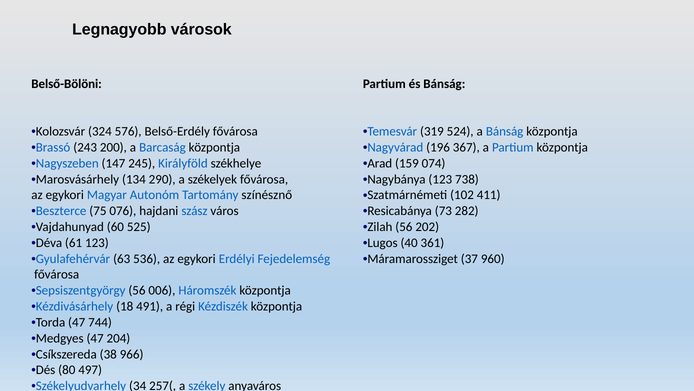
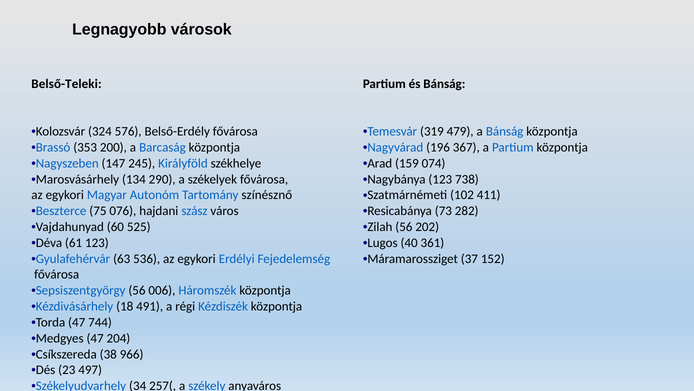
Belső-Bölöni: Belső-Bölöni -> Belső-Teleki
524: 524 -> 479
243: 243 -> 353
960: 960 -> 152
80: 80 -> 23
